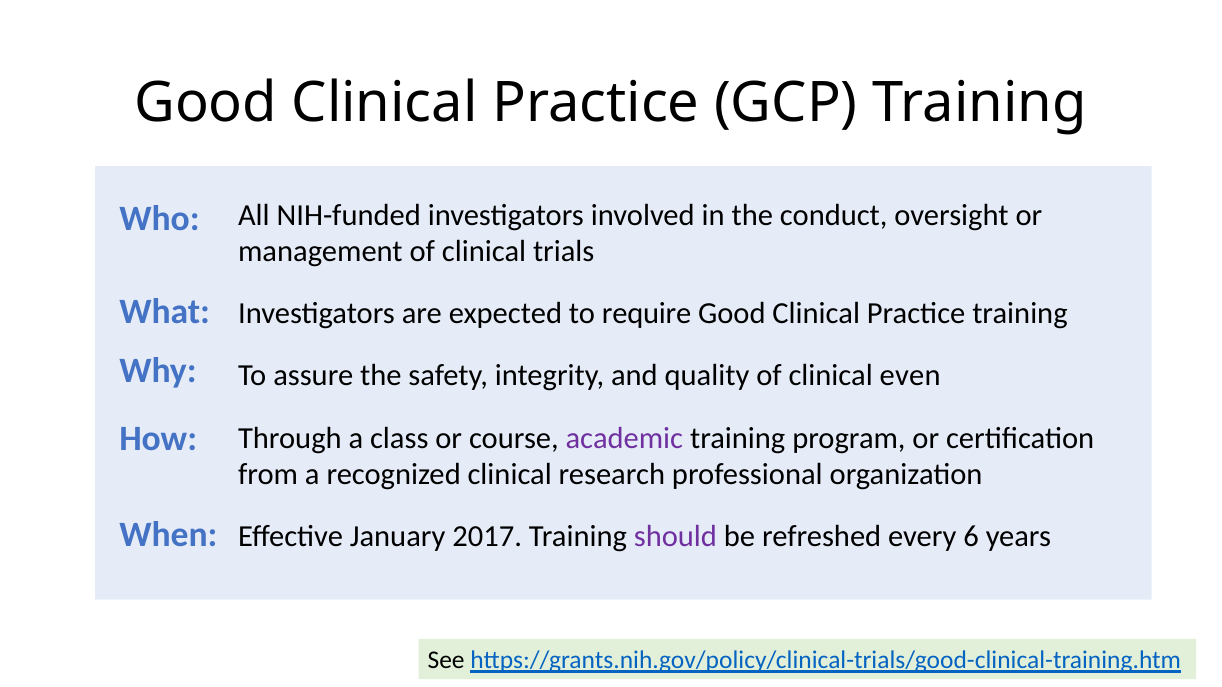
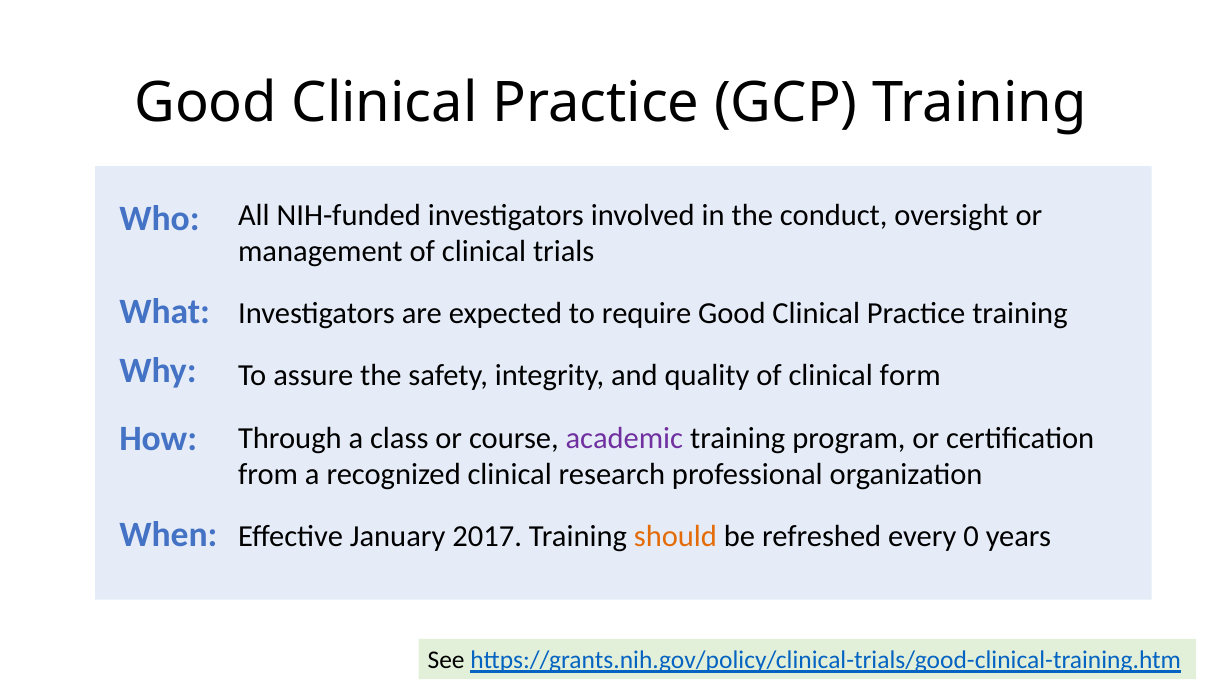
even: even -> form
should colour: purple -> orange
6: 6 -> 0
